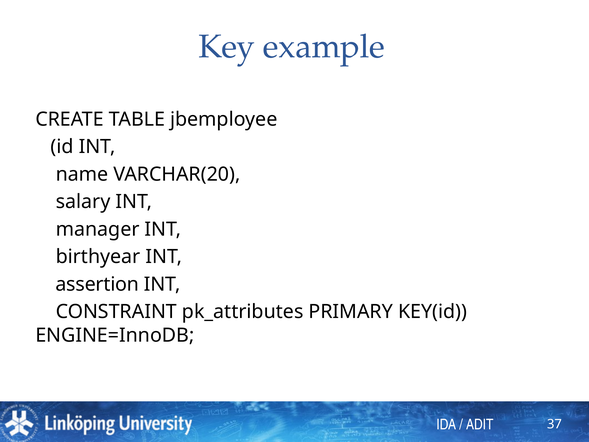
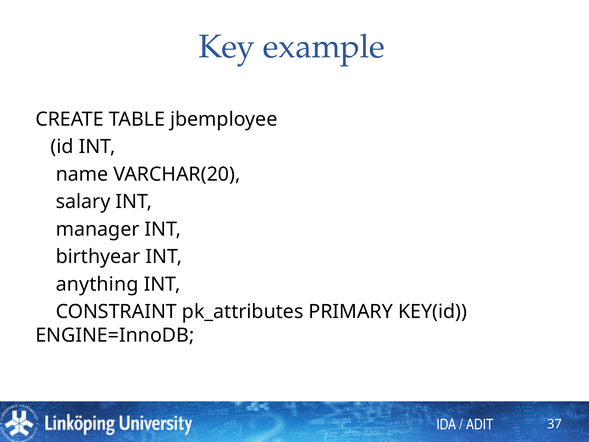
assertion: assertion -> anything
